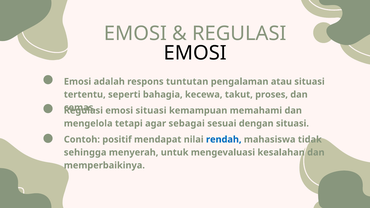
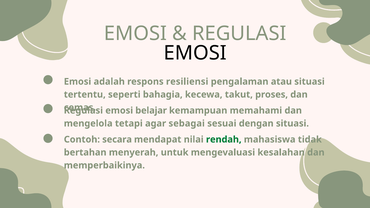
tuntutan: tuntutan -> resiliensi
emosi situasi: situasi -> belajar
positif: positif -> secara
rendah colour: blue -> green
sehingga: sehingga -> bertahan
